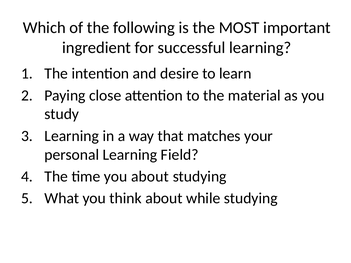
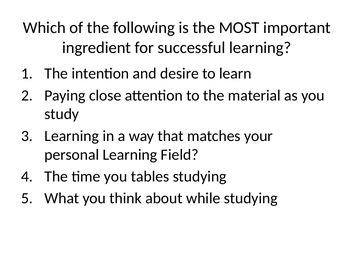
you about: about -> tables
